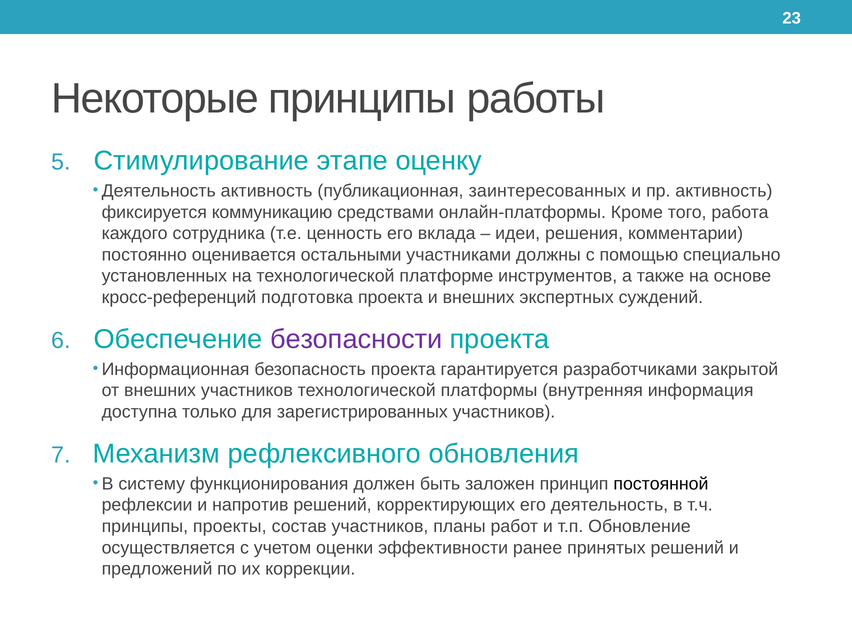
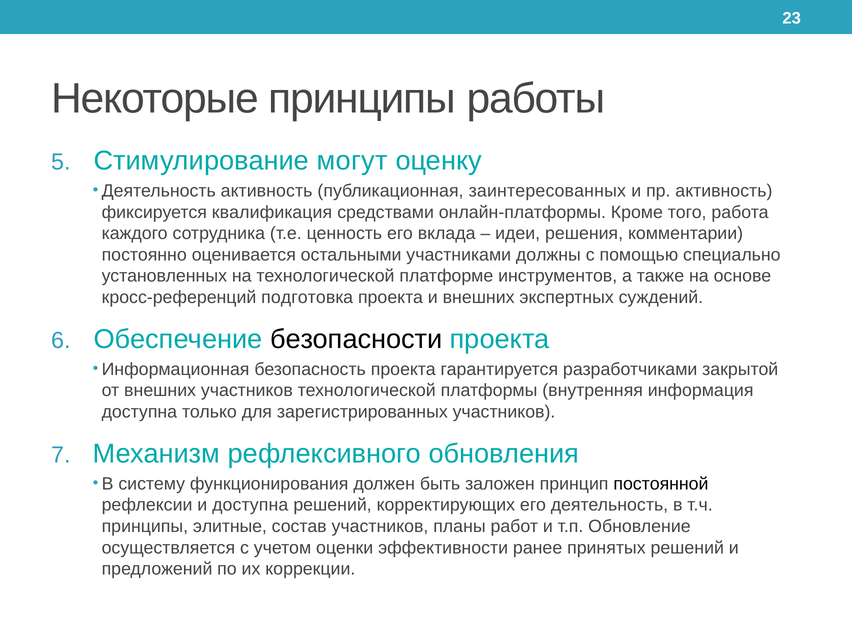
этапе: этапе -> могут
коммуникацию: коммуникацию -> квалификация
безопасности colour: purple -> black
и напротив: напротив -> доступна
проекты: проекты -> элитные
